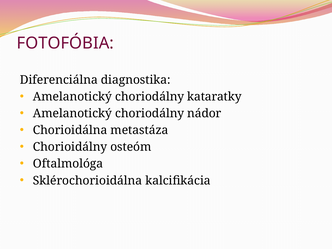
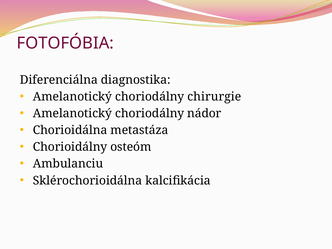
kataratky: kataratky -> chirurgie
Oftalmológa: Oftalmológa -> Ambulanciu
